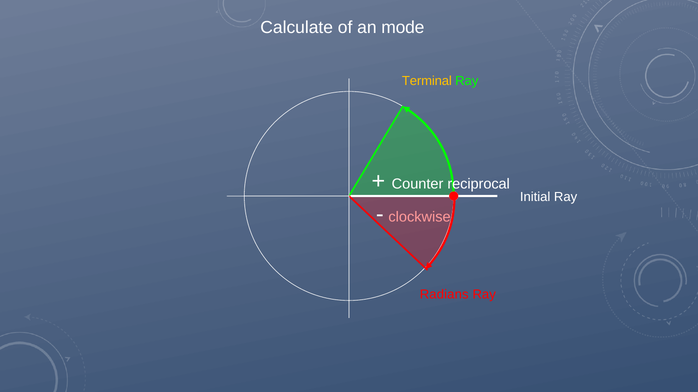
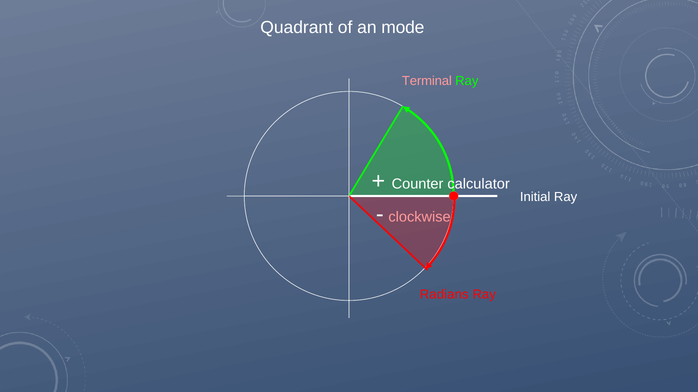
Calculate: Calculate -> Quadrant
Terminal colour: yellow -> pink
reciprocal: reciprocal -> calculator
